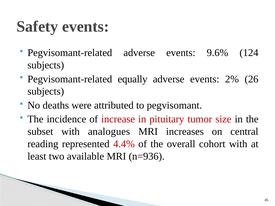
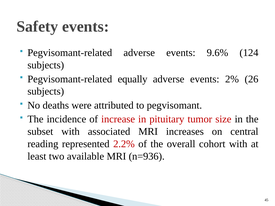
analogues: analogues -> associated
4.4%: 4.4% -> 2.2%
